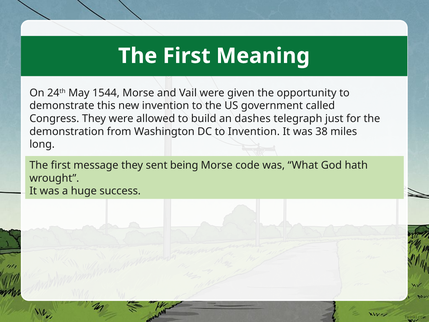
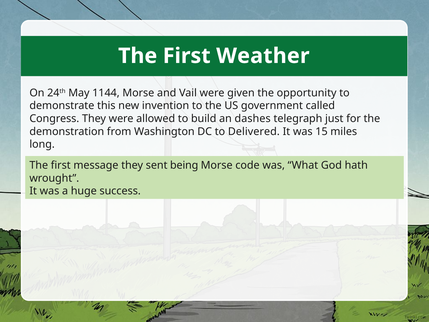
Meaning: Meaning -> Weather
1544: 1544 -> 1144
to Invention: Invention -> Delivered
38: 38 -> 15
